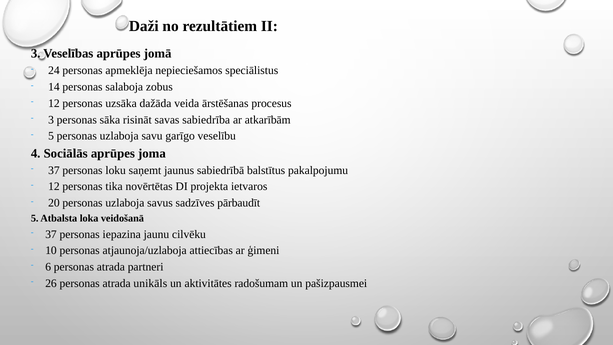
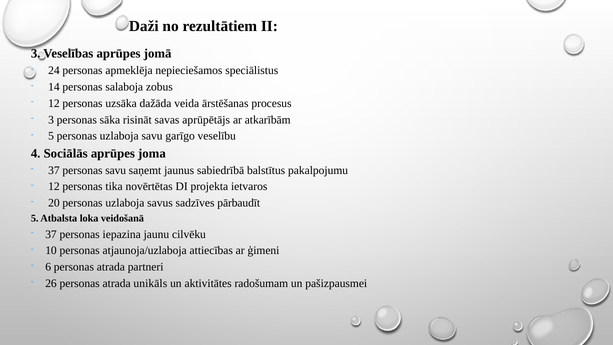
sabiedrība: sabiedrība -> aprūpētājs
personas loku: loku -> savu
